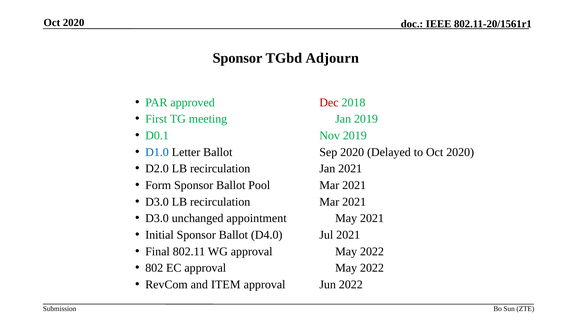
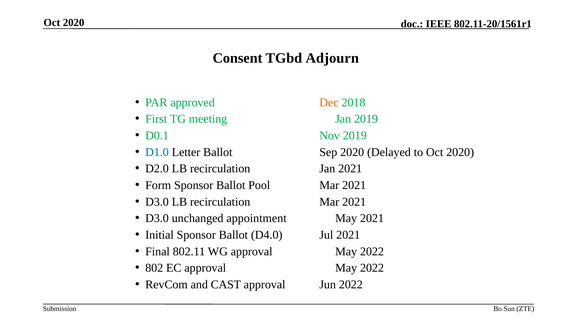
Sponsor at (237, 58): Sponsor -> Consent
Dec colour: red -> orange
ITEM: ITEM -> CAST
